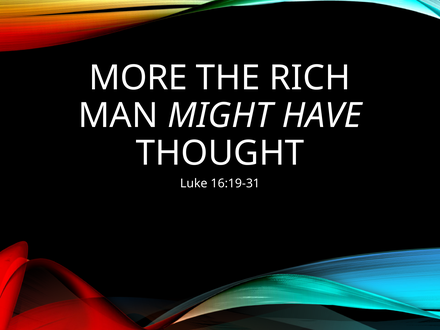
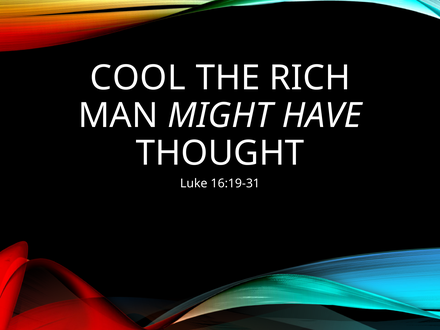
MORE: MORE -> COOL
